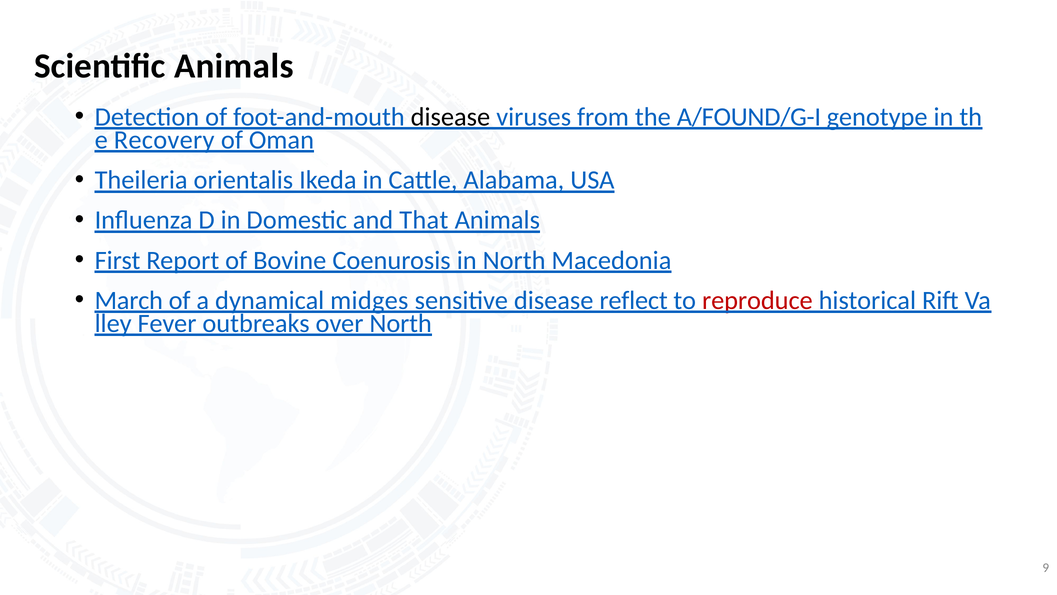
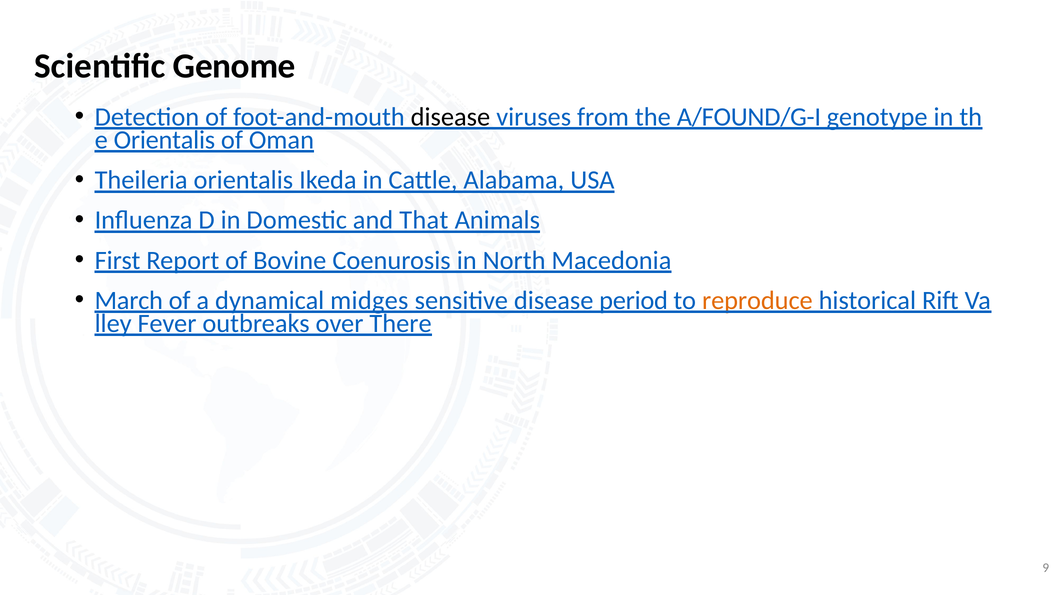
Scientific Animals: Animals -> Genome
Recovery at (164, 140): Recovery -> Orientalis
reflect: reflect -> period
reproduce colour: red -> orange
over North: North -> There
